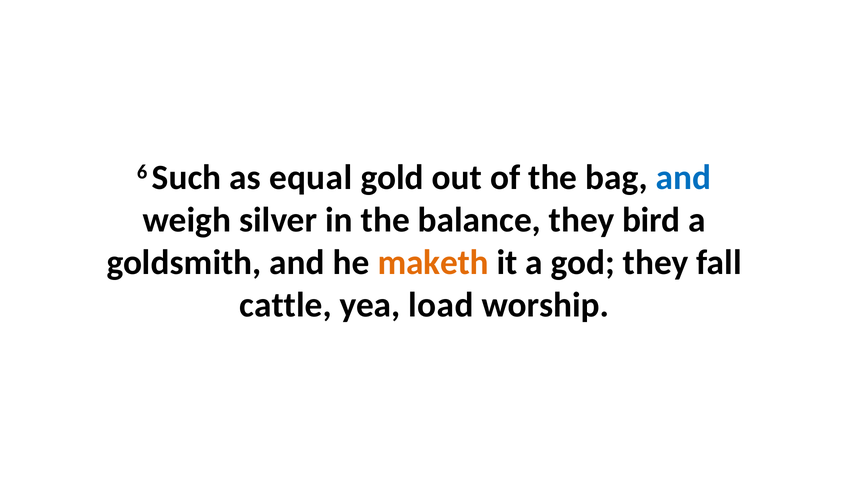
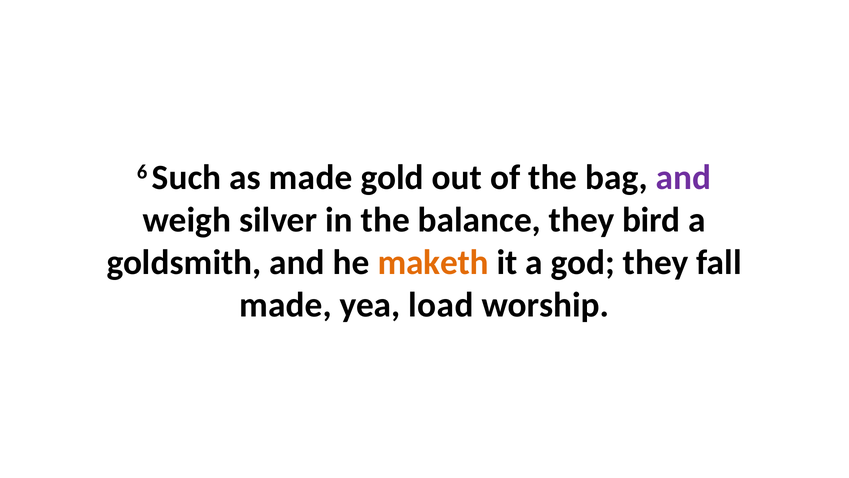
as equal: equal -> made
and at (684, 178) colour: blue -> purple
cattle at (286, 305): cattle -> made
